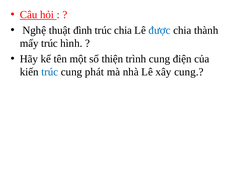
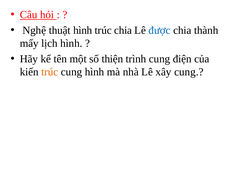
thuật đình: đình -> hình
mấy trúc: trúc -> lịch
trúc at (50, 72) colour: blue -> orange
cung phát: phát -> hình
